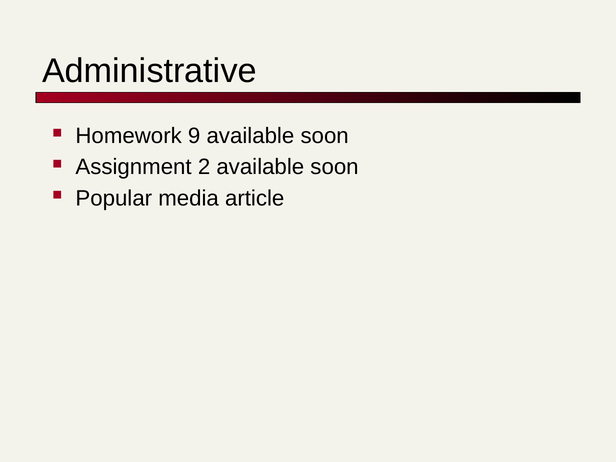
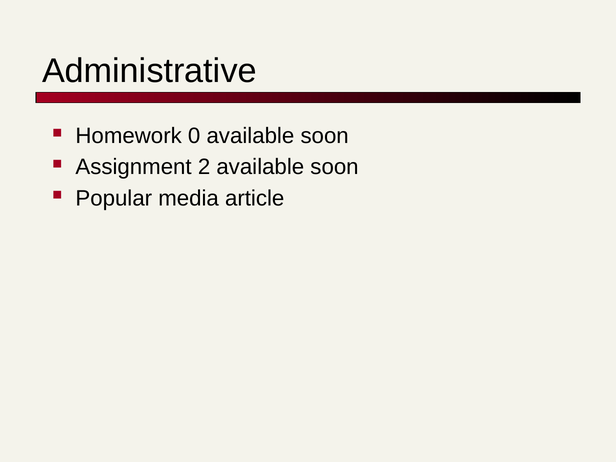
9: 9 -> 0
